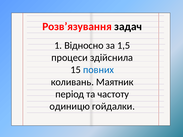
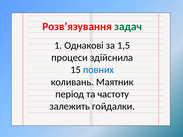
задач colour: black -> green
Відносно: Відносно -> Однакові
одиницю: одиницю -> залежить
